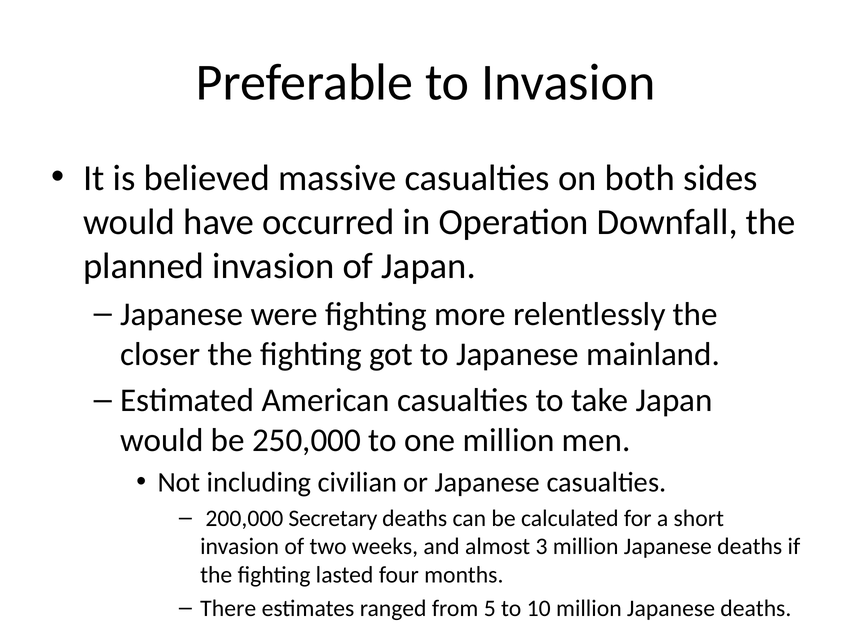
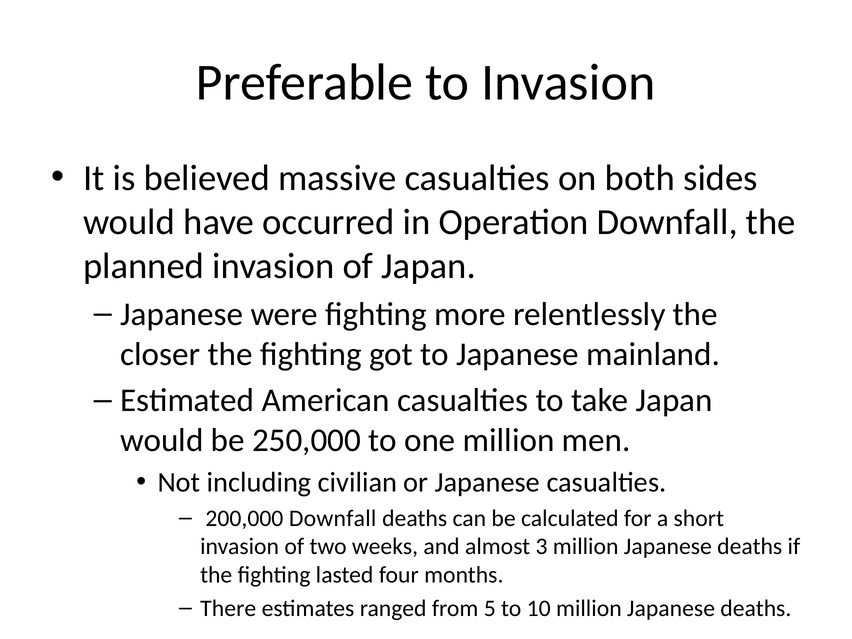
200,000 Secretary: Secretary -> Downfall
